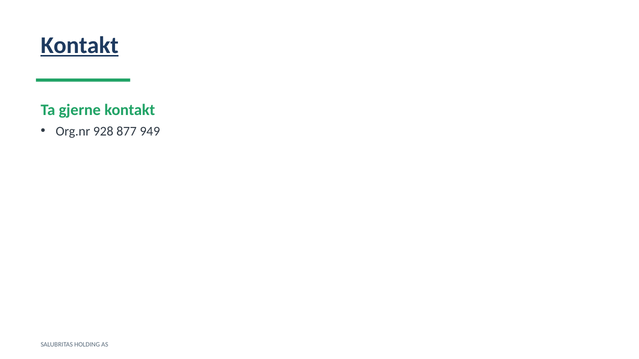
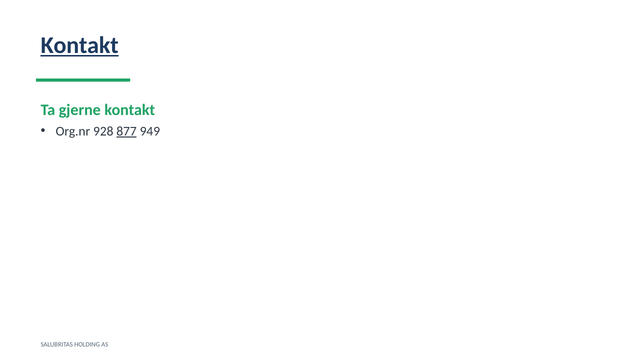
877 underline: none -> present
